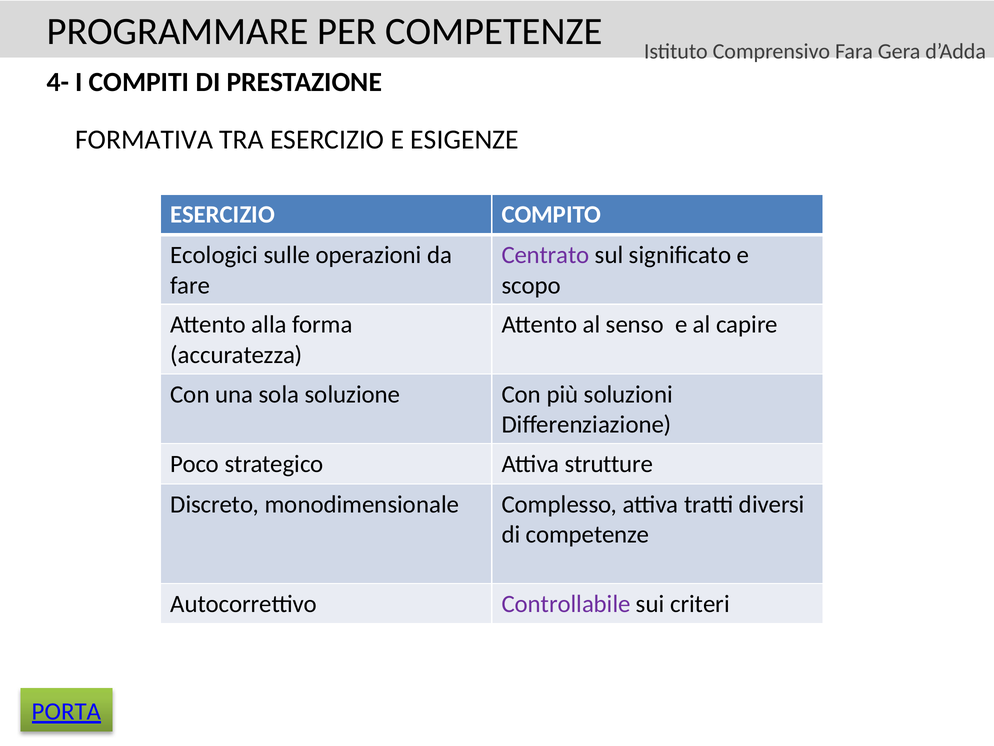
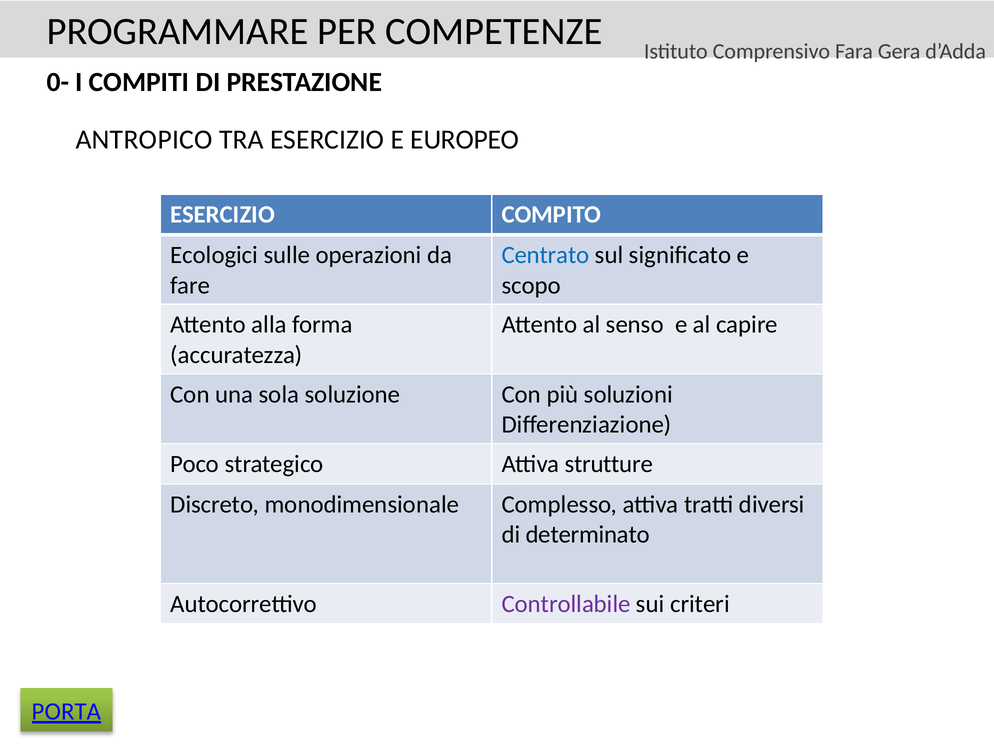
4-: 4- -> 0-
FORMATIVA: FORMATIVA -> ANTROPICO
ESIGENZE: ESIGENZE -> EUROPEO
Centrato colour: purple -> blue
di competenze: competenze -> determinato
